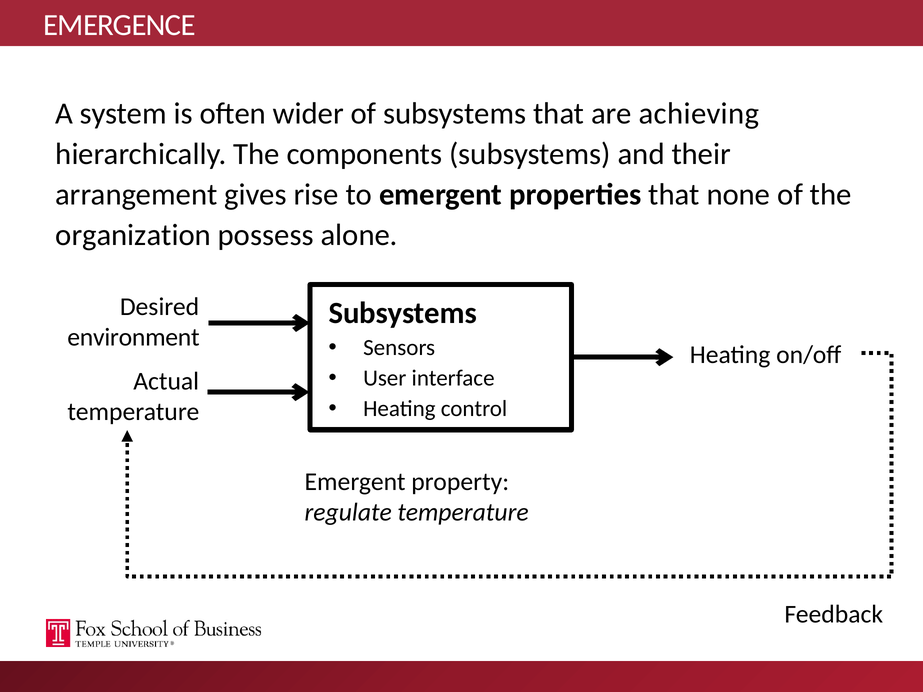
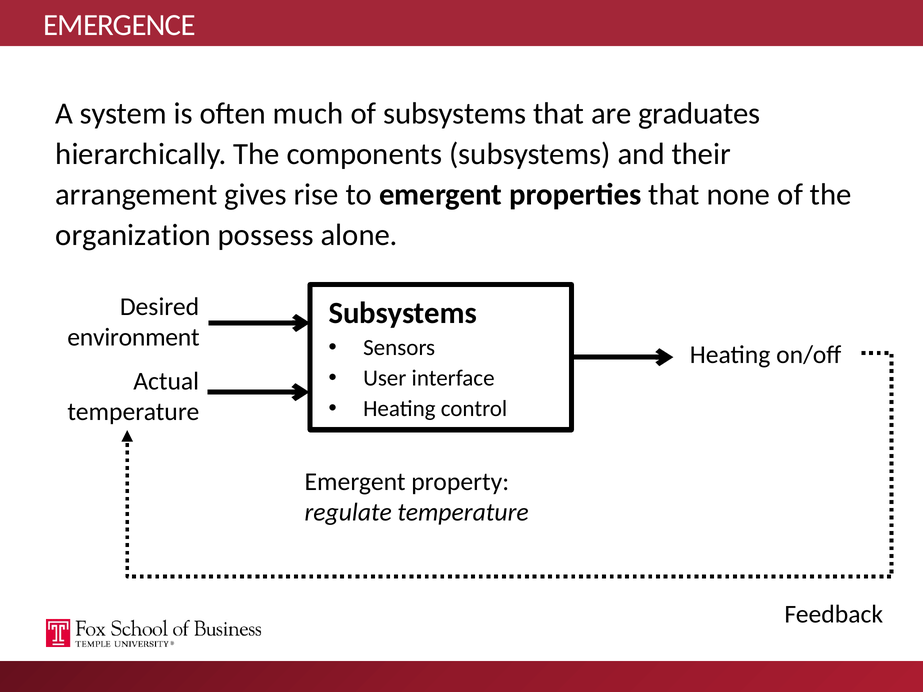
wider: wider -> much
achieving: achieving -> graduates
